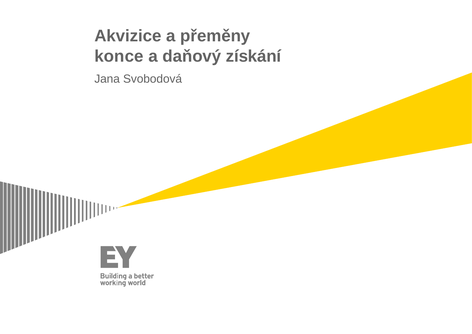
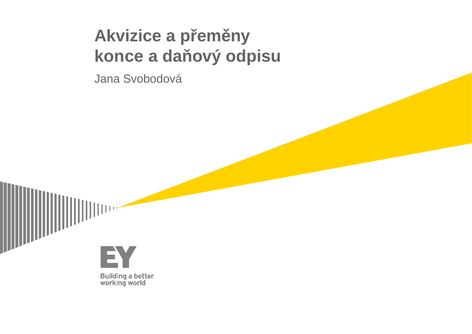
získání: získání -> odpisu
